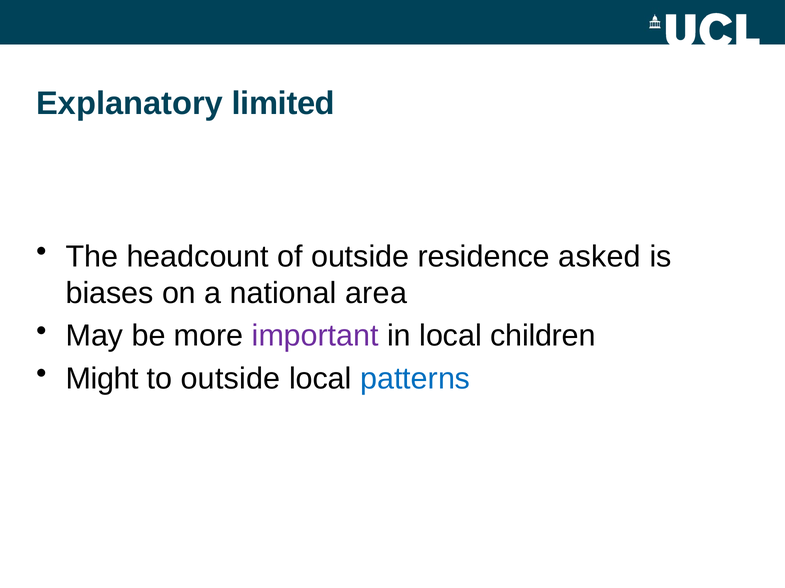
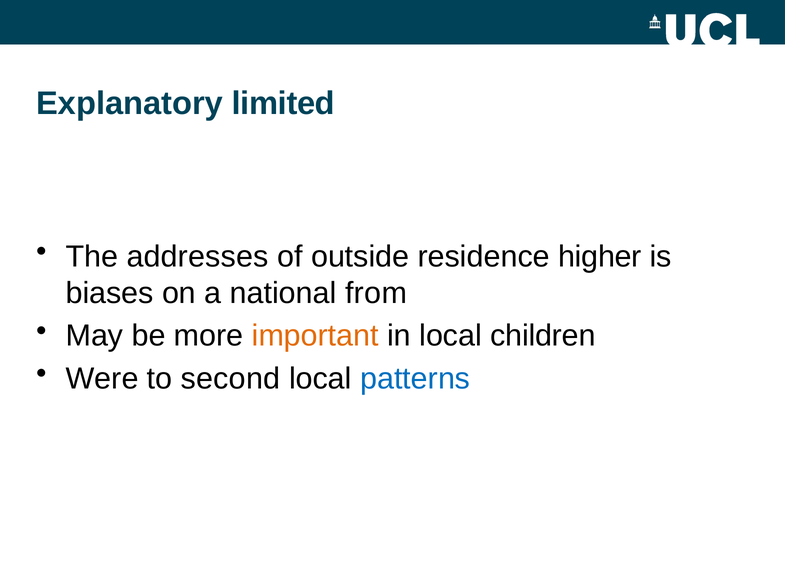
headcount: headcount -> addresses
asked: asked -> higher
area: area -> from
important colour: purple -> orange
Might: Might -> Were
to outside: outside -> second
